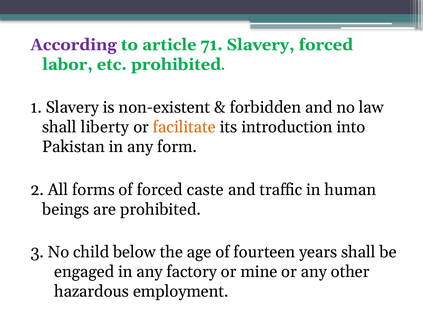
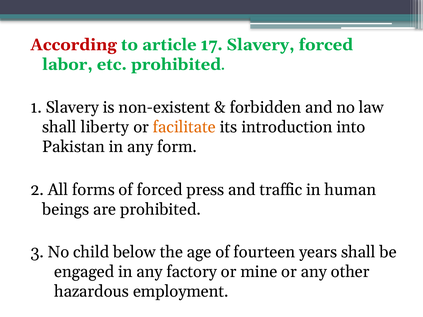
According colour: purple -> red
71: 71 -> 17
caste: caste -> press
